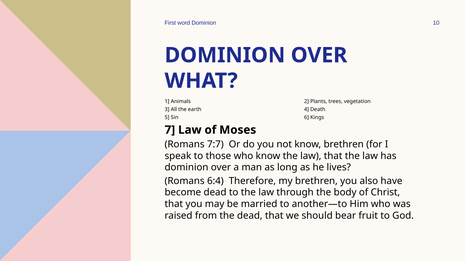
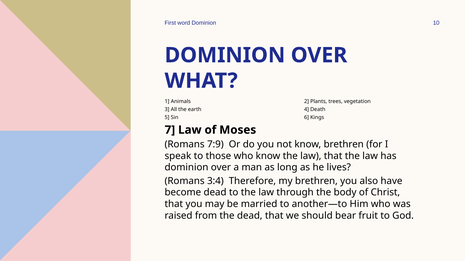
7:7: 7:7 -> 7:9
6:4: 6:4 -> 3:4
